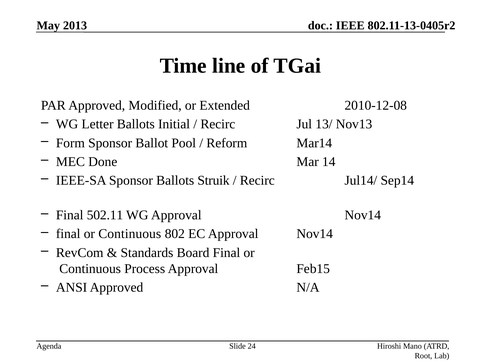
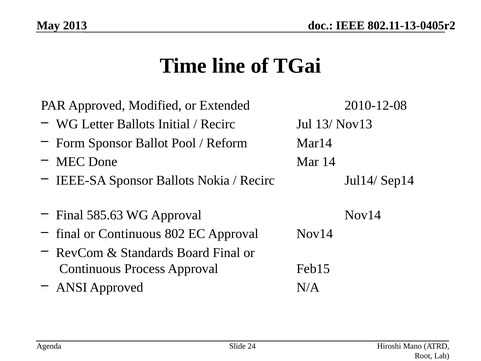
Struik: Struik -> Nokia
502.11: 502.11 -> 585.63
